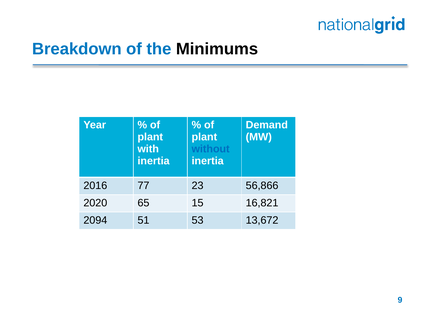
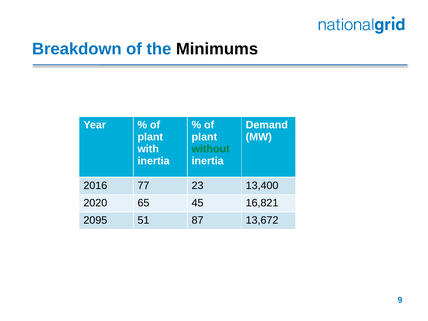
without colour: blue -> green
56,866: 56,866 -> 13,400
15: 15 -> 45
2094: 2094 -> 2095
53: 53 -> 87
